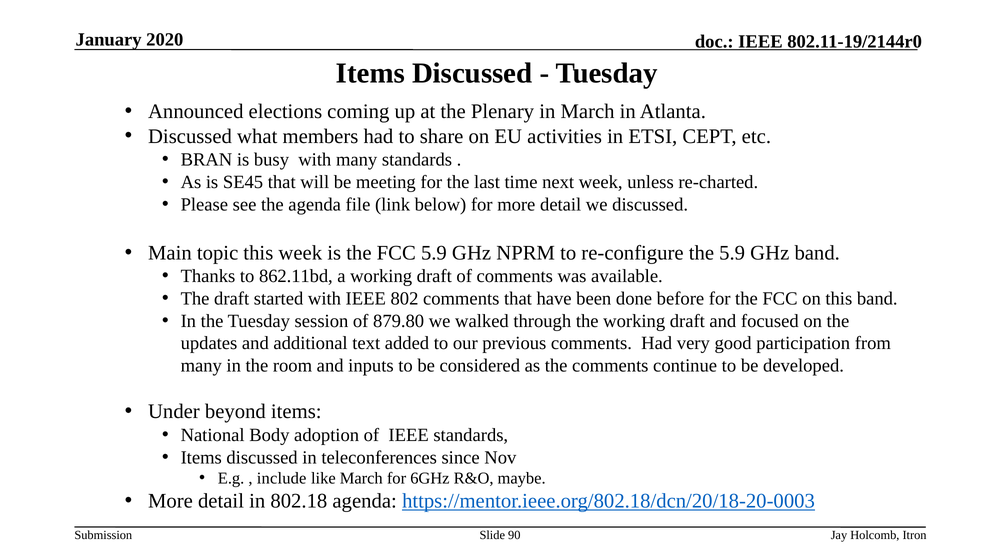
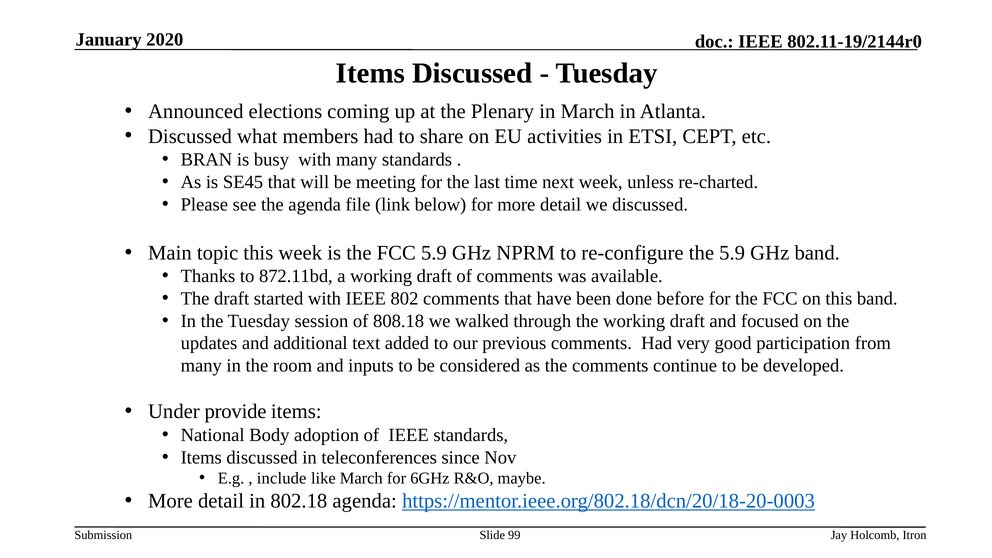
862.11bd: 862.11bd -> 872.11bd
879.80: 879.80 -> 808.18
beyond: beyond -> provide
90: 90 -> 99
